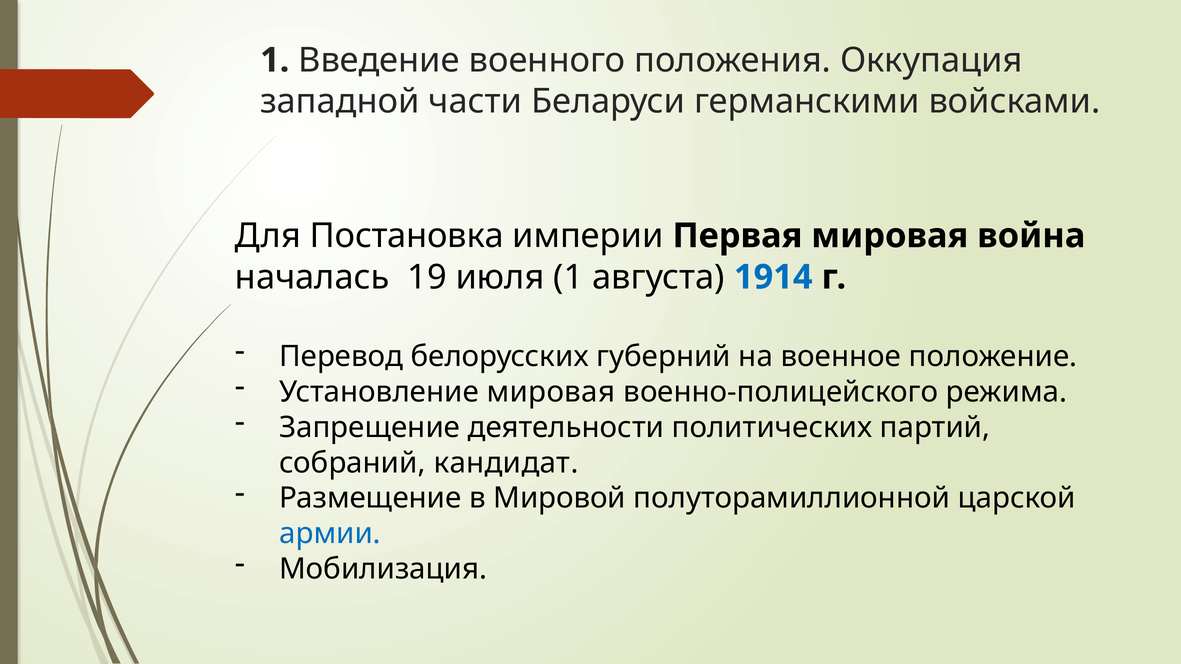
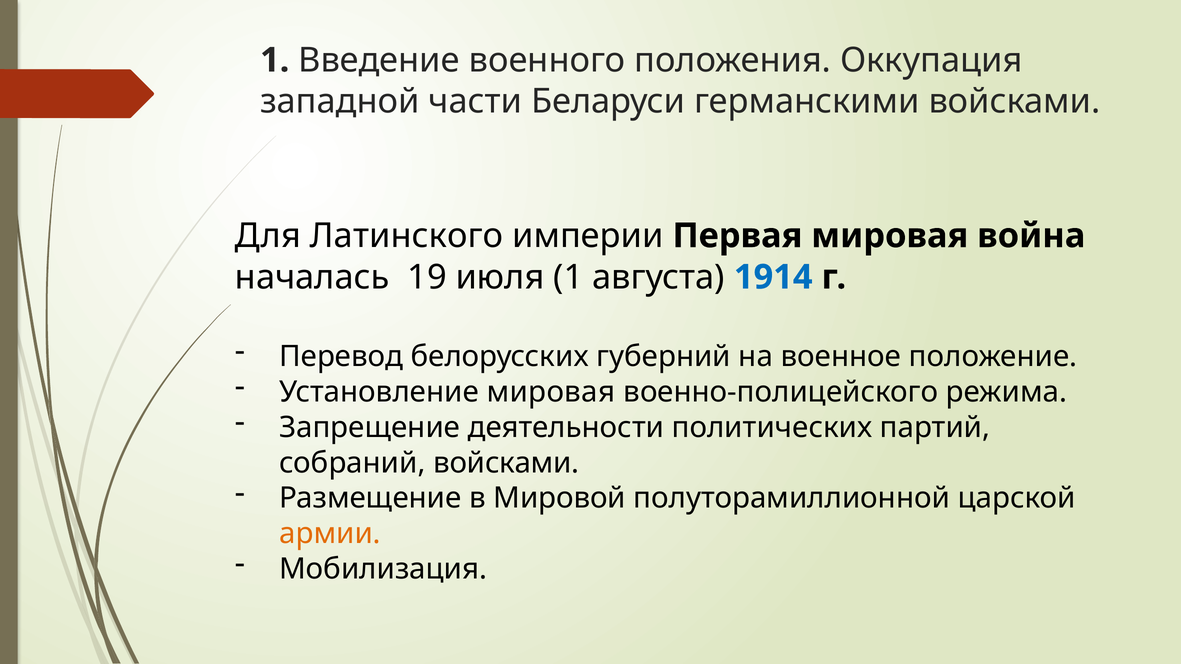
Постановка: Постановка -> Латинского
собраний кандидат: кандидат -> войсками
армии colour: blue -> orange
